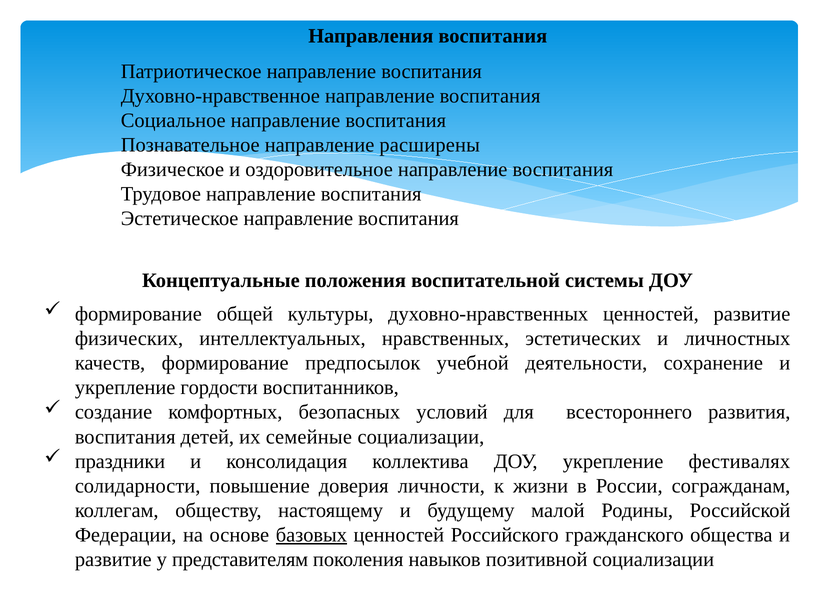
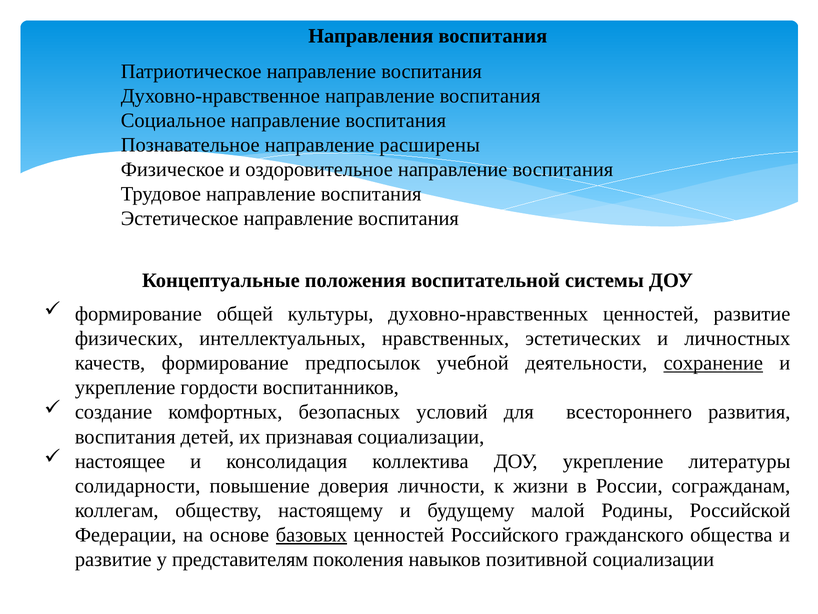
сохранение underline: none -> present
семейные: семейные -> признавая
праздники: праздники -> настоящее
фестивалях: фестивалях -> литературы
